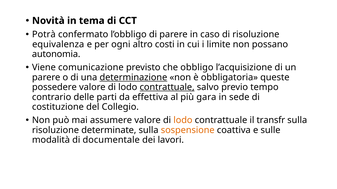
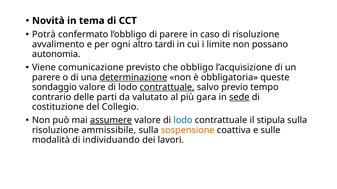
equivalenza: equivalenza -> avvalimento
costi: costi -> tardi
possedere: possedere -> sondaggio
effettiva: effettiva -> valutato
sede underline: none -> present
assumere underline: none -> present
lodo at (183, 121) colour: orange -> blue
transfr: transfr -> stipula
determinate: determinate -> ammissibile
documentale: documentale -> individuando
